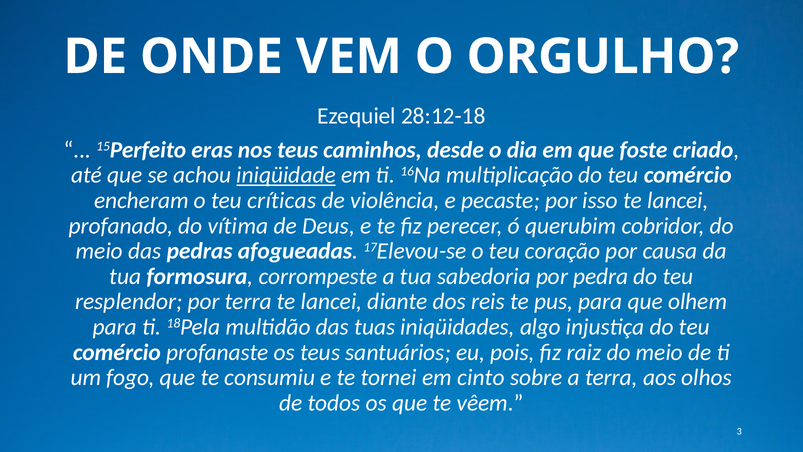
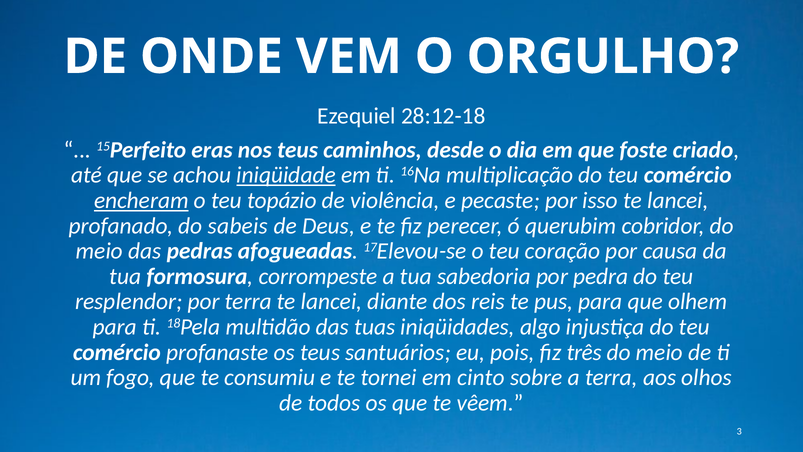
encheram underline: none -> present
críticas: críticas -> topázio
vítima: vítima -> sabeis
raiz: raiz -> três
